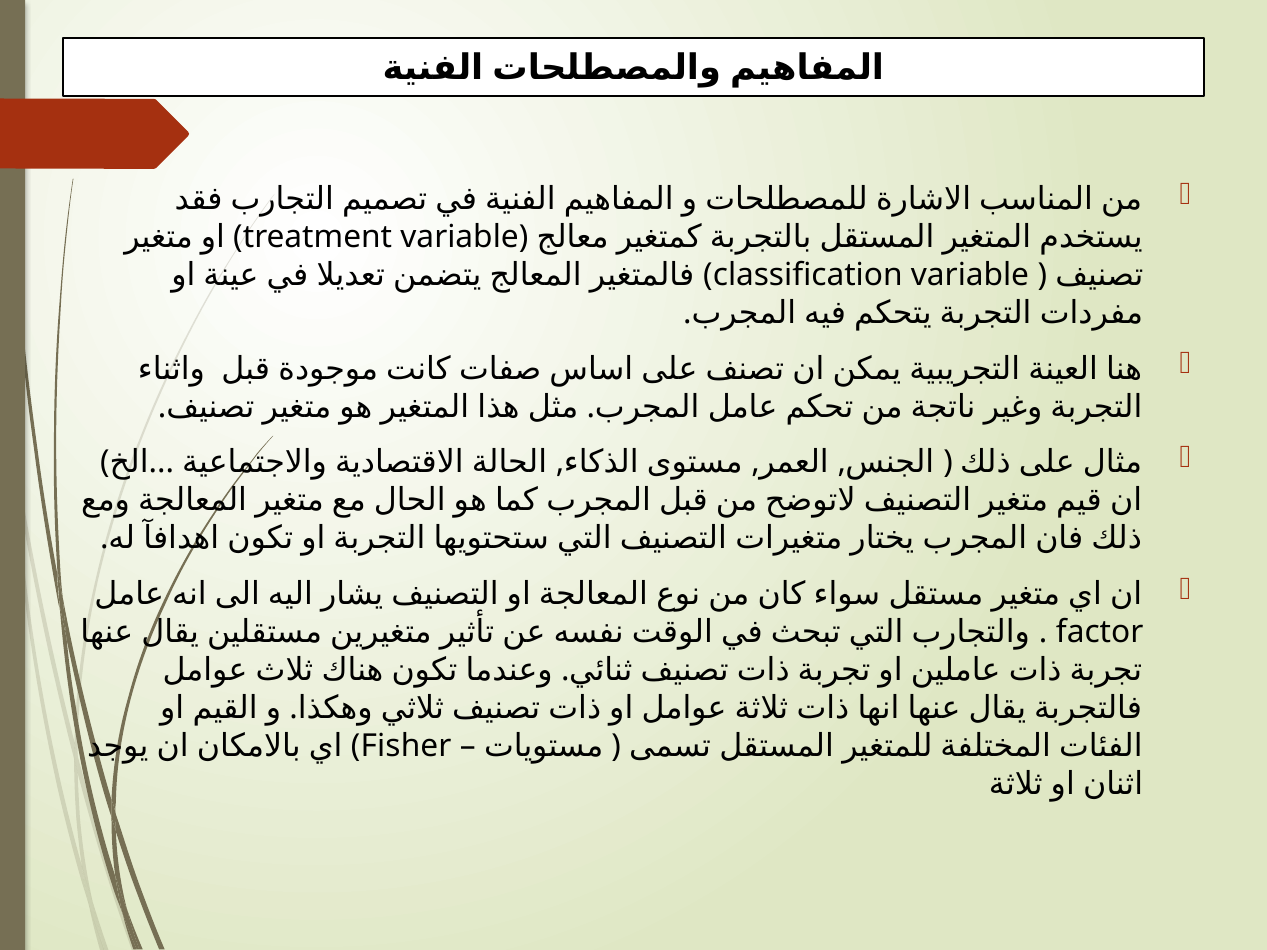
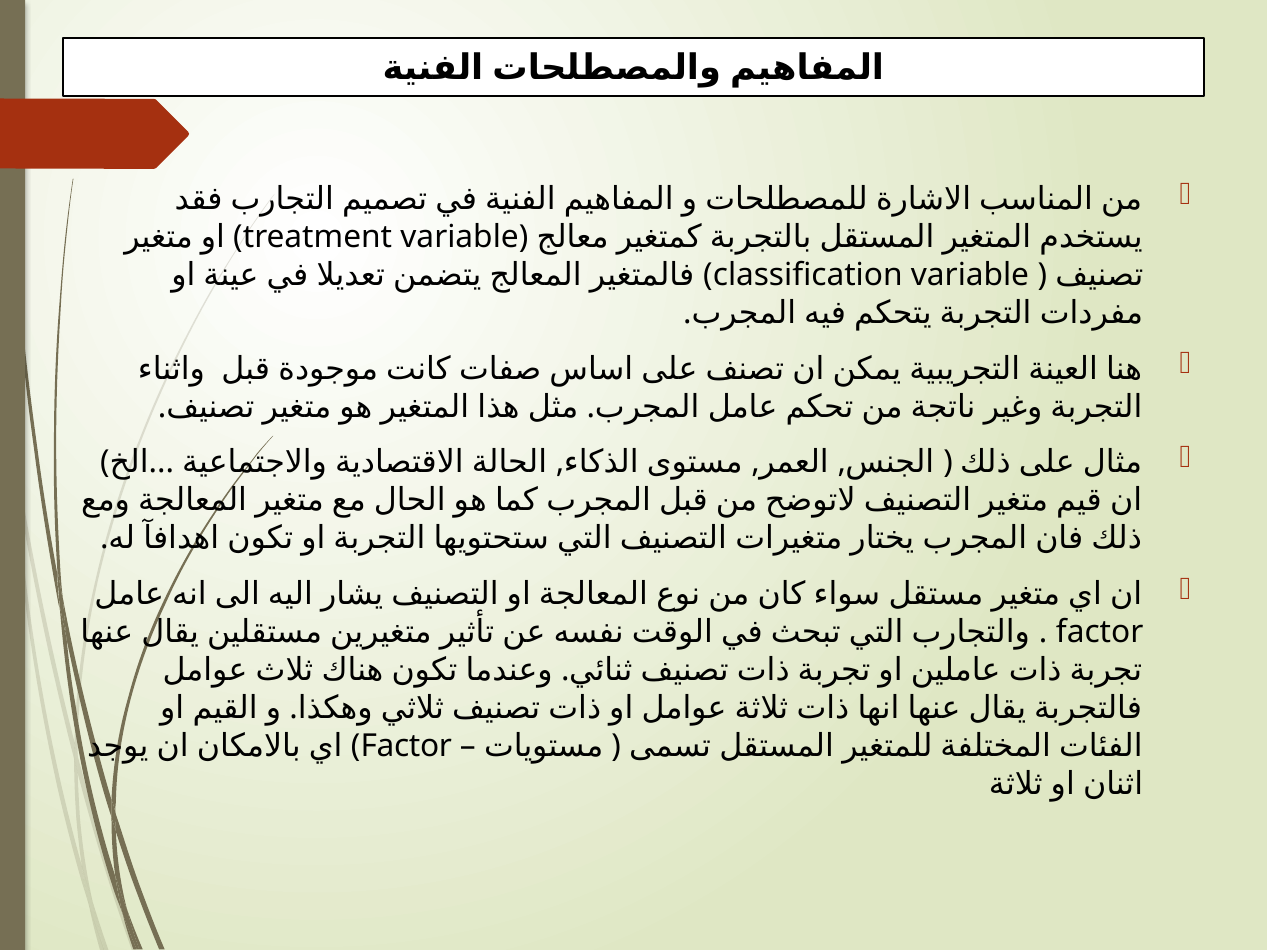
Fisher at (406, 746): Fisher -> Factor
